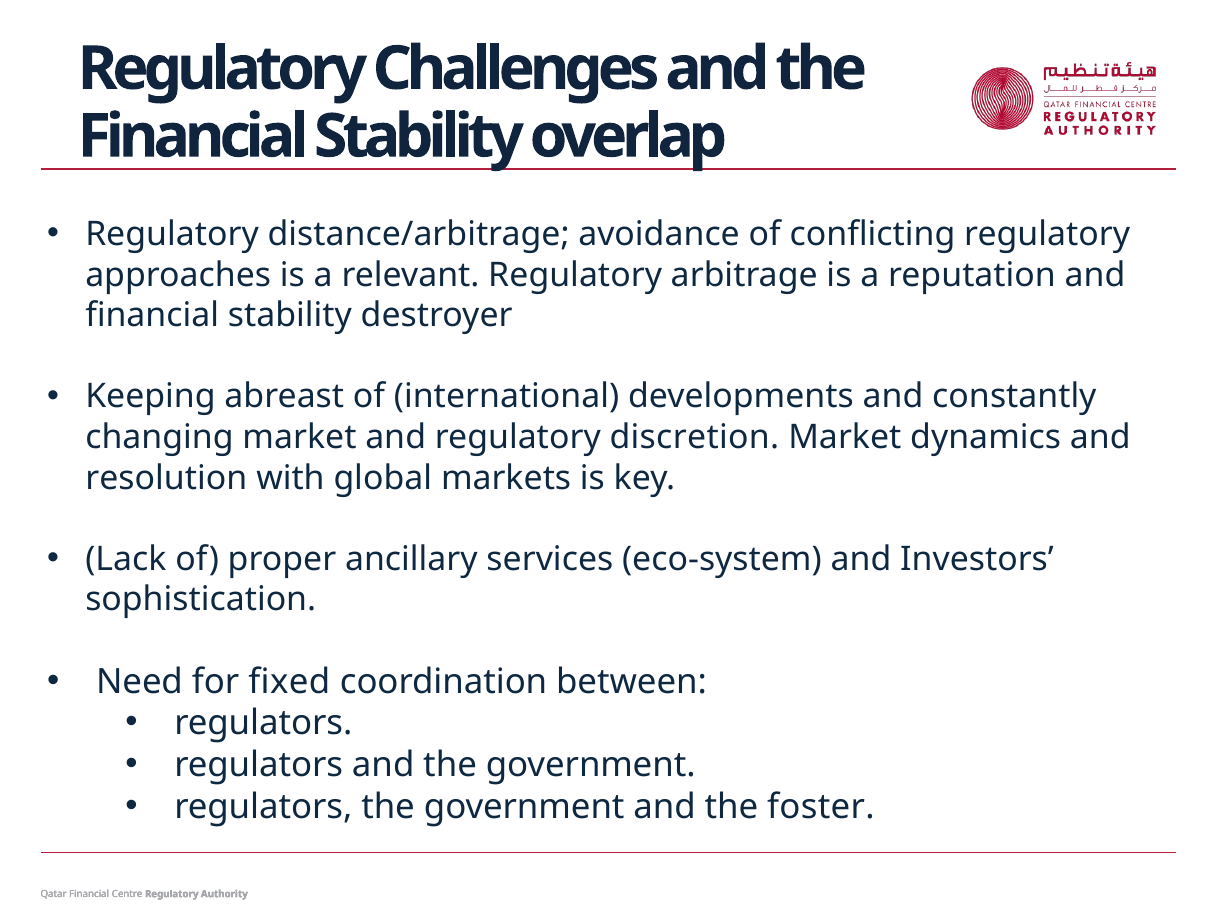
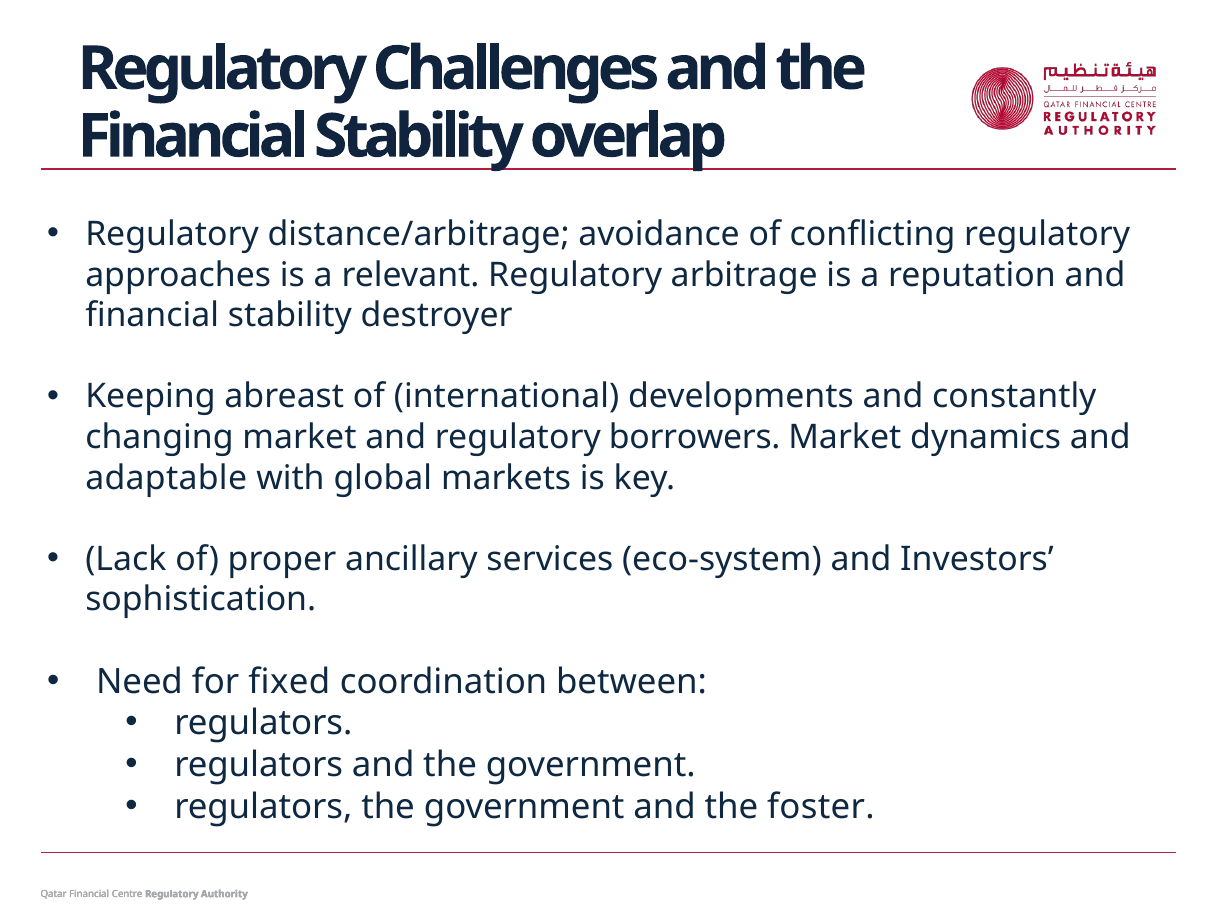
discretion: discretion -> borrowers
resolution: resolution -> adaptable
